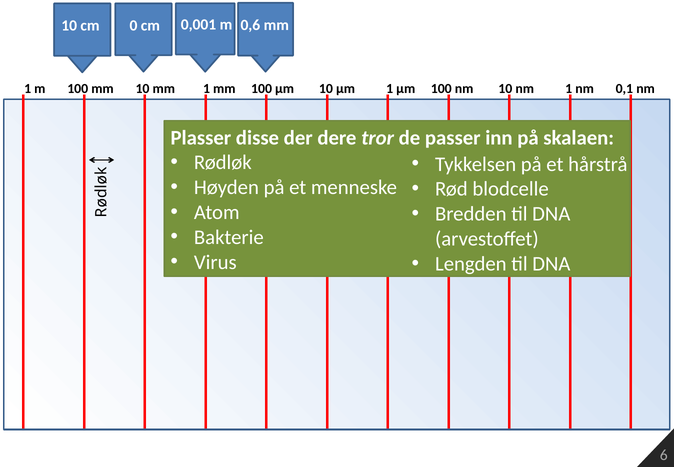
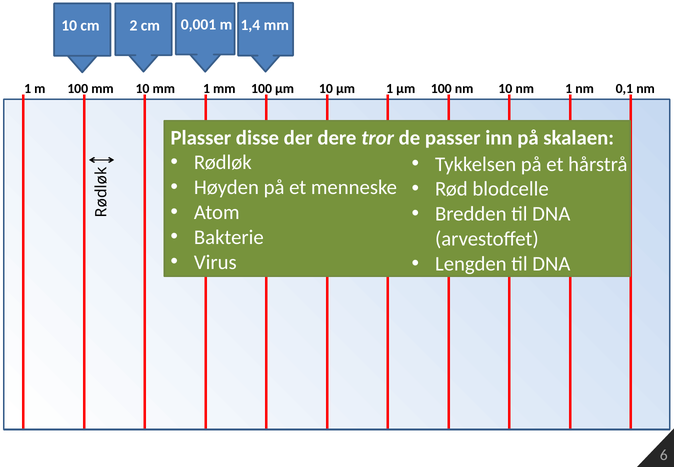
0: 0 -> 2
0,6: 0,6 -> 1,4
